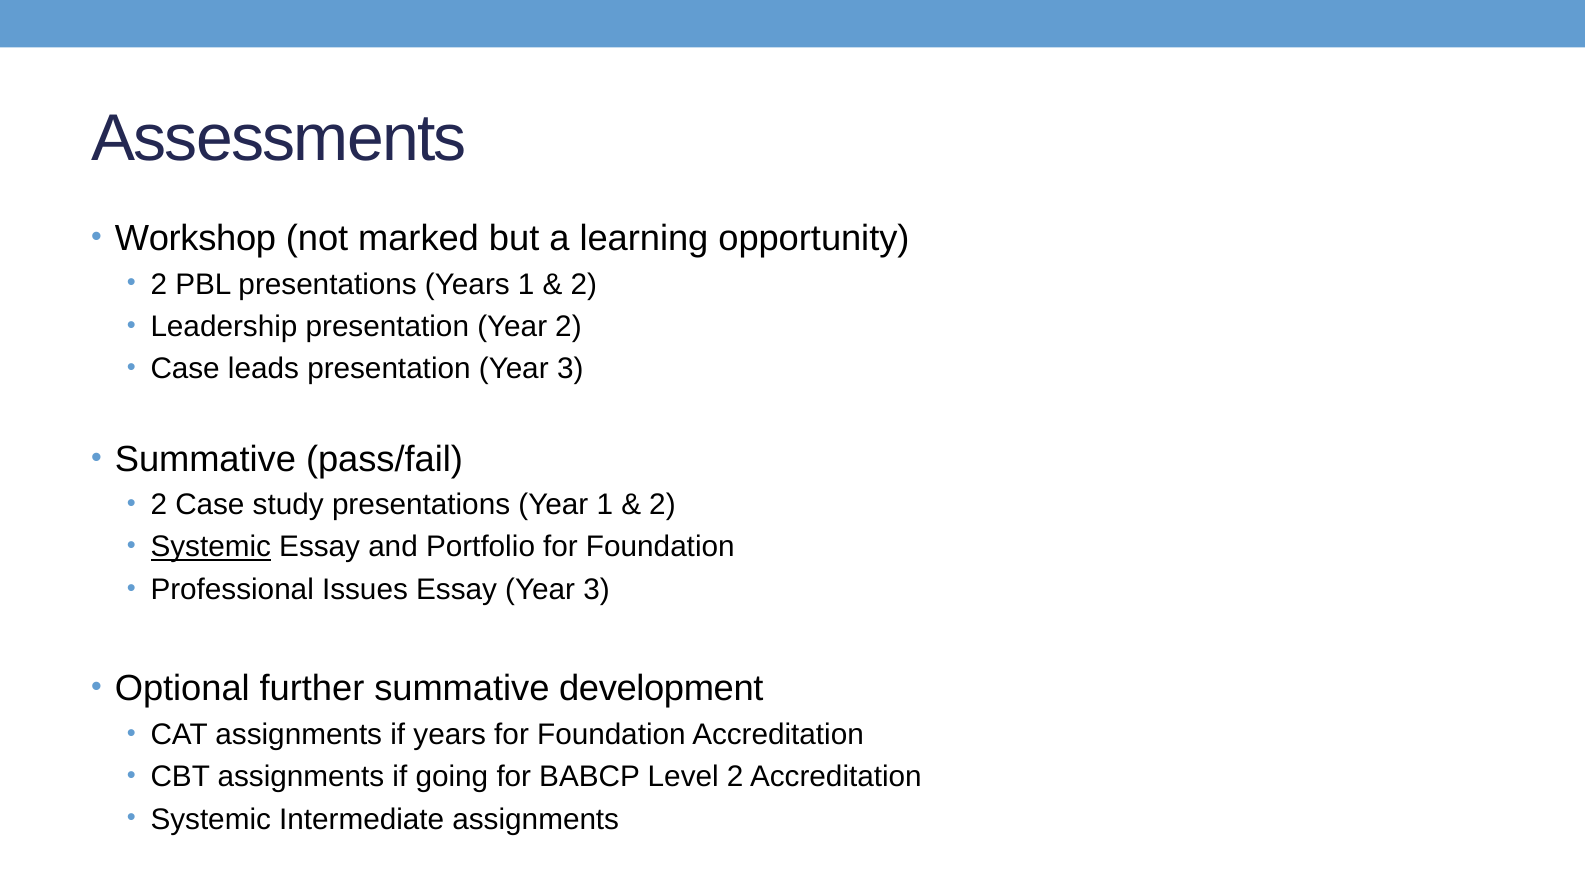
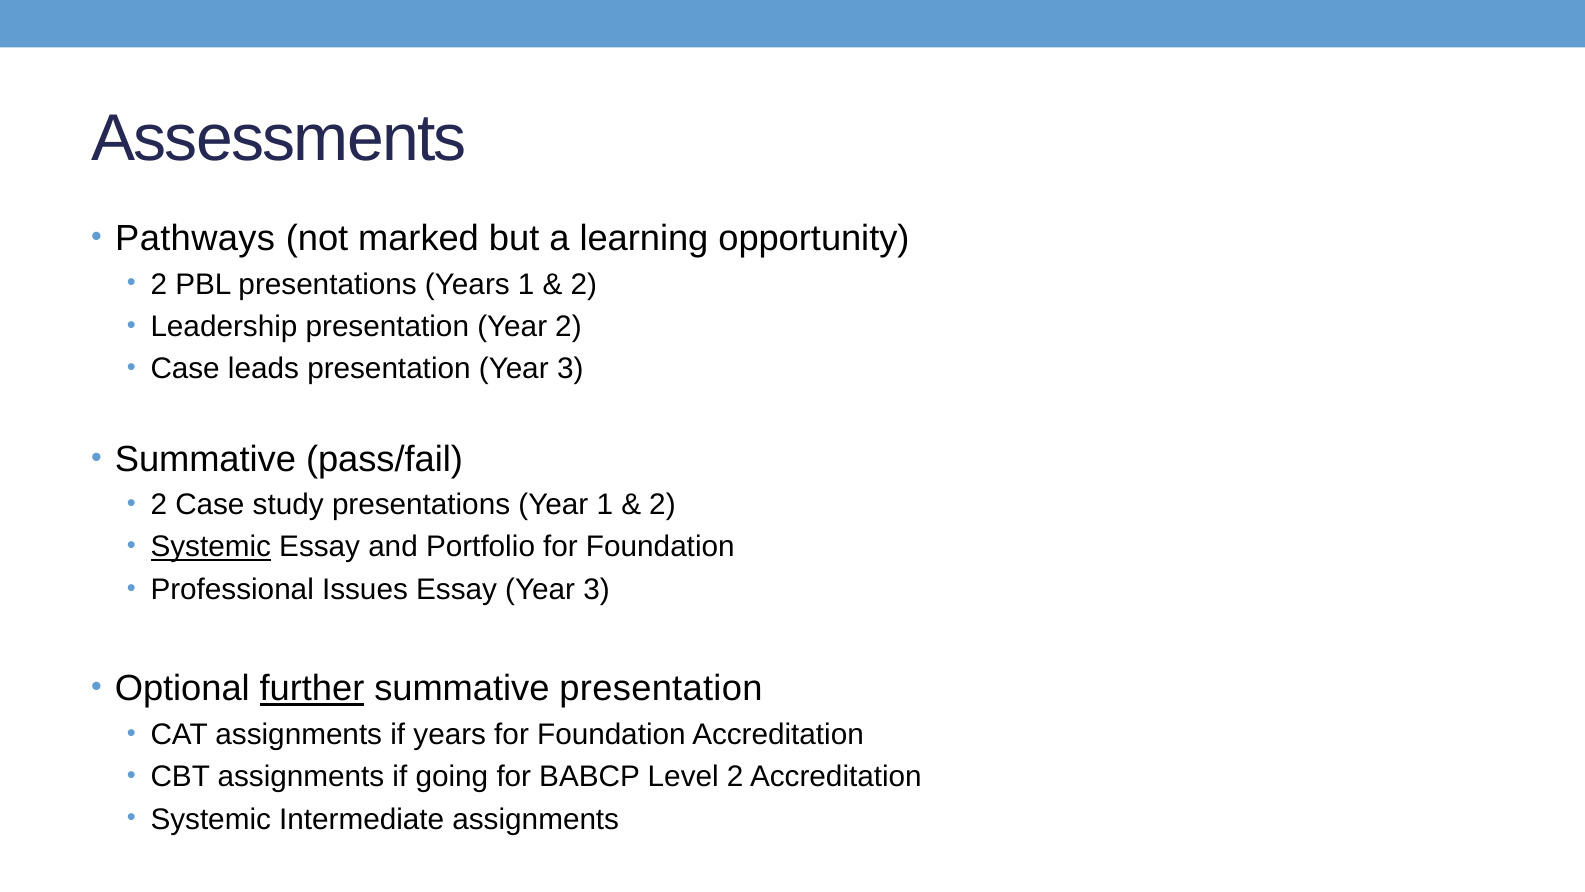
Workshop: Workshop -> Pathways
further underline: none -> present
summative development: development -> presentation
